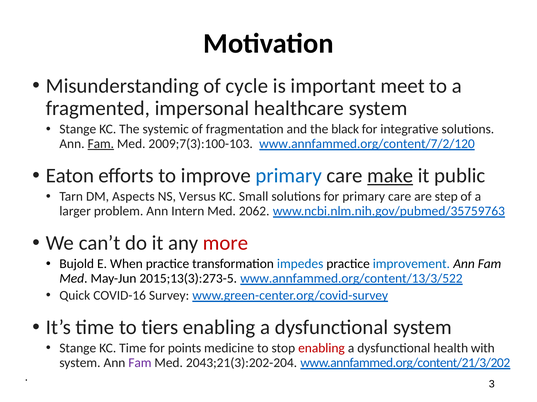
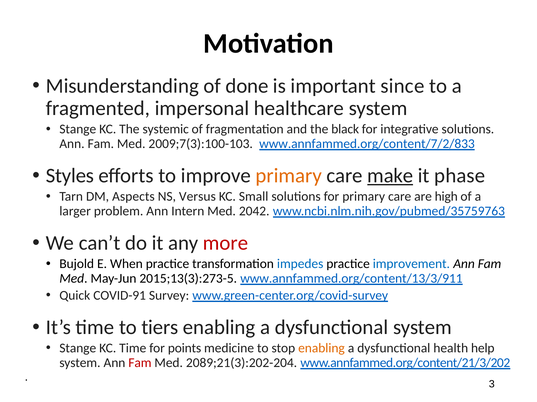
cycle: cycle -> done
meet: meet -> since
Fam at (101, 144) underline: present -> none
www.annfammed.org/content/7/2/120: www.annfammed.org/content/7/2/120 -> www.annfammed.org/content/7/2/833
Eaton: Eaton -> Styles
primary at (289, 176) colour: blue -> orange
public: public -> phase
step: step -> high
2062: 2062 -> 2042
www.annfammed.org/content/13/3/522: www.annfammed.org/content/13/3/522 -> www.annfammed.org/content/13/3/911
COVID-16: COVID-16 -> COVID-91
enabling at (321, 349) colour: red -> orange
with: with -> help
Fam at (140, 363) colour: purple -> red
2043;21(3):202-204: 2043;21(3):202-204 -> 2089;21(3):202-204
